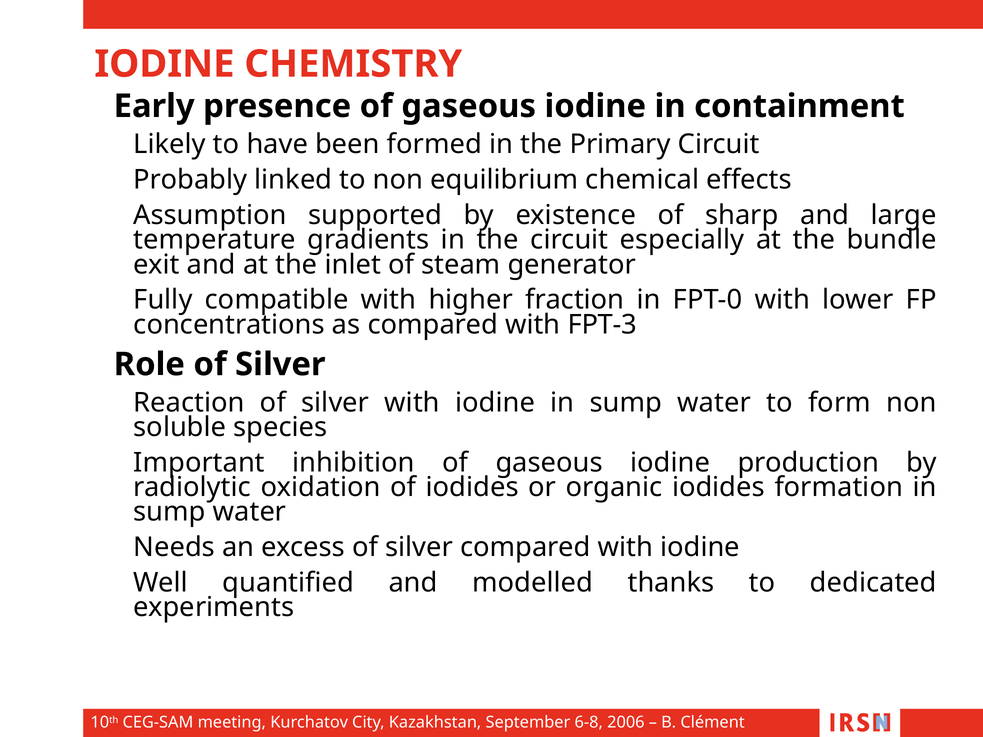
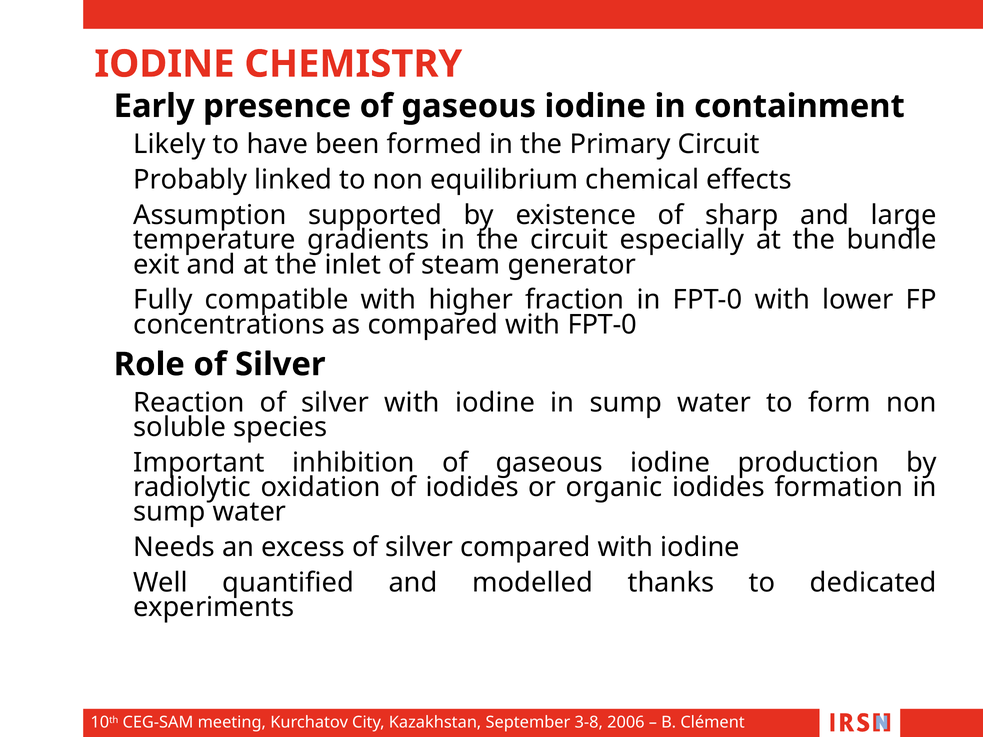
with FPT-3: FPT-3 -> FPT-0
6-8: 6-8 -> 3-8
